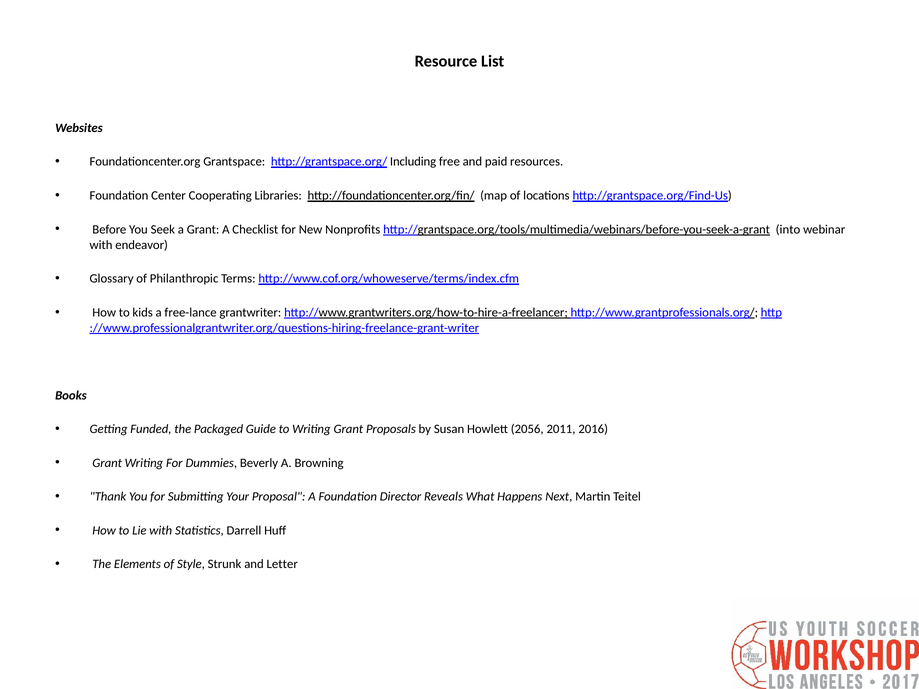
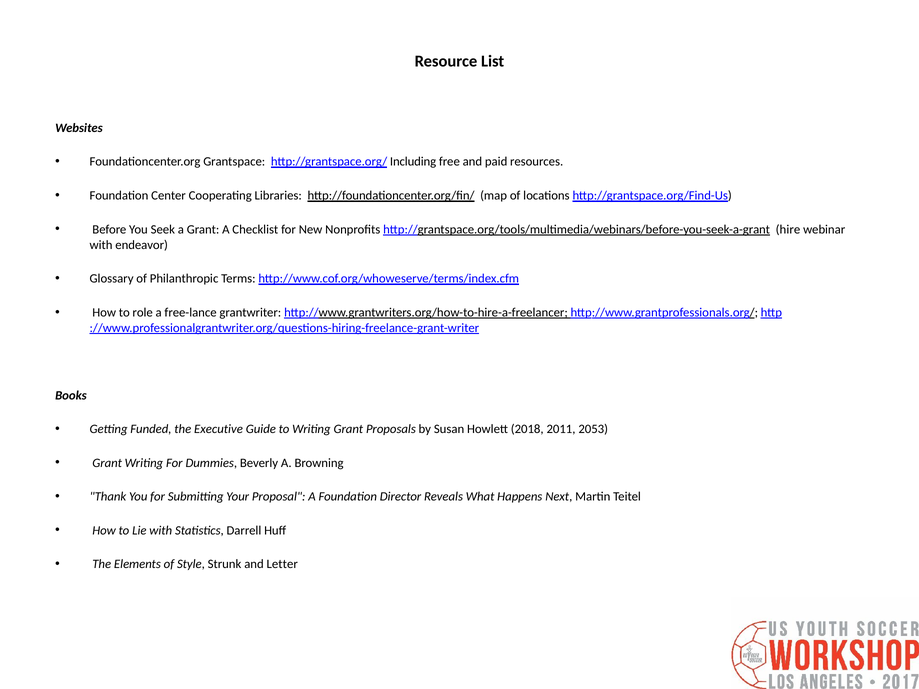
into: into -> hire
kids: kids -> role
Packaged: Packaged -> Executive
2056: 2056 -> 2018
2016: 2016 -> 2053
